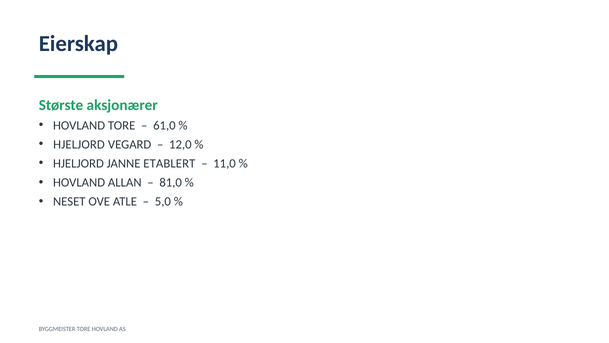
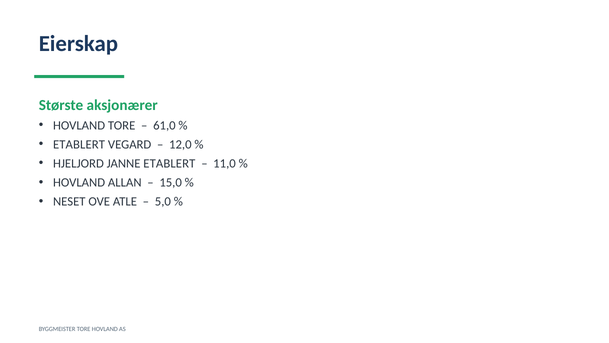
HJELJORD at (79, 144): HJELJORD -> ETABLERT
81,0: 81,0 -> 15,0
